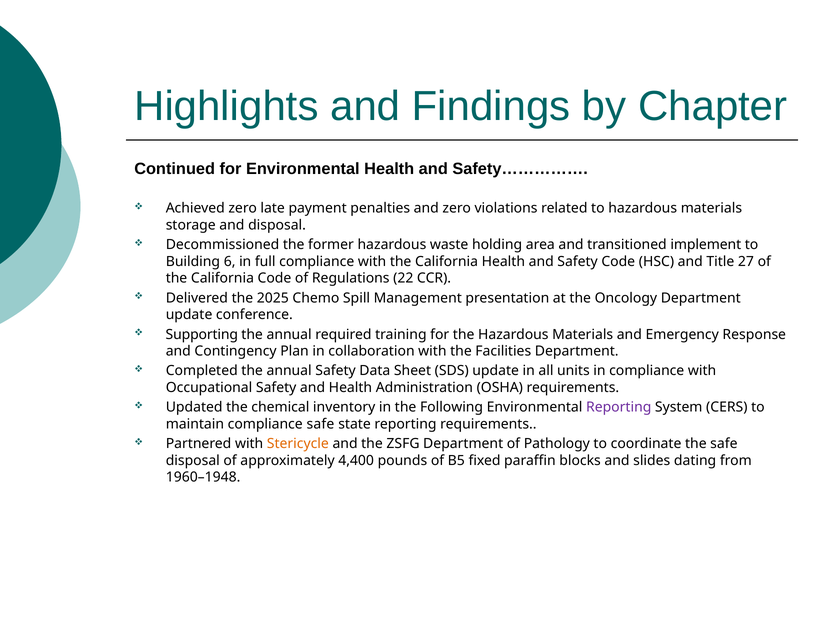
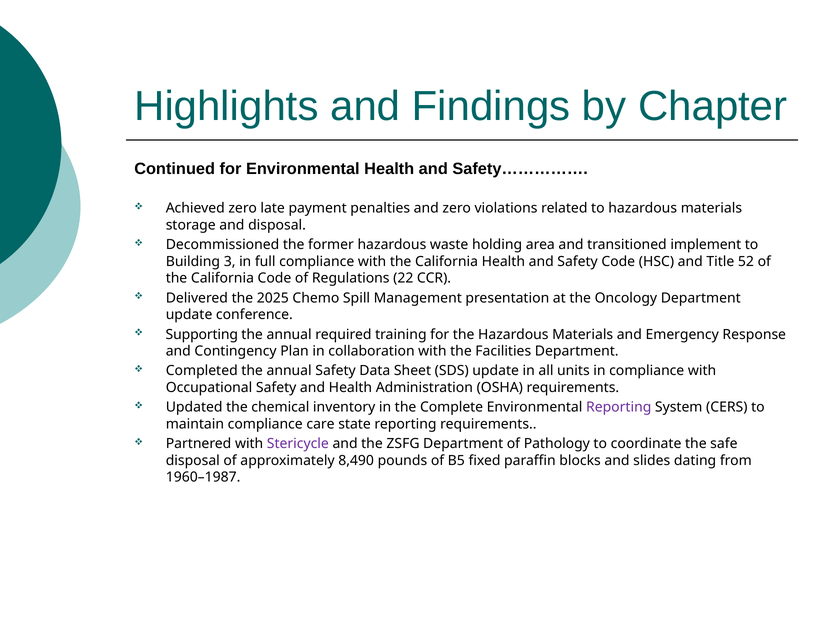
6: 6 -> 3
27: 27 -> 52
Following: Following -> Complete
compliance safe: safe -> care
Stericycle colour: orange -> purple
4,400: 4,400 -> 8,490
1960–1948: 1960–1948 -> 1960–1987
